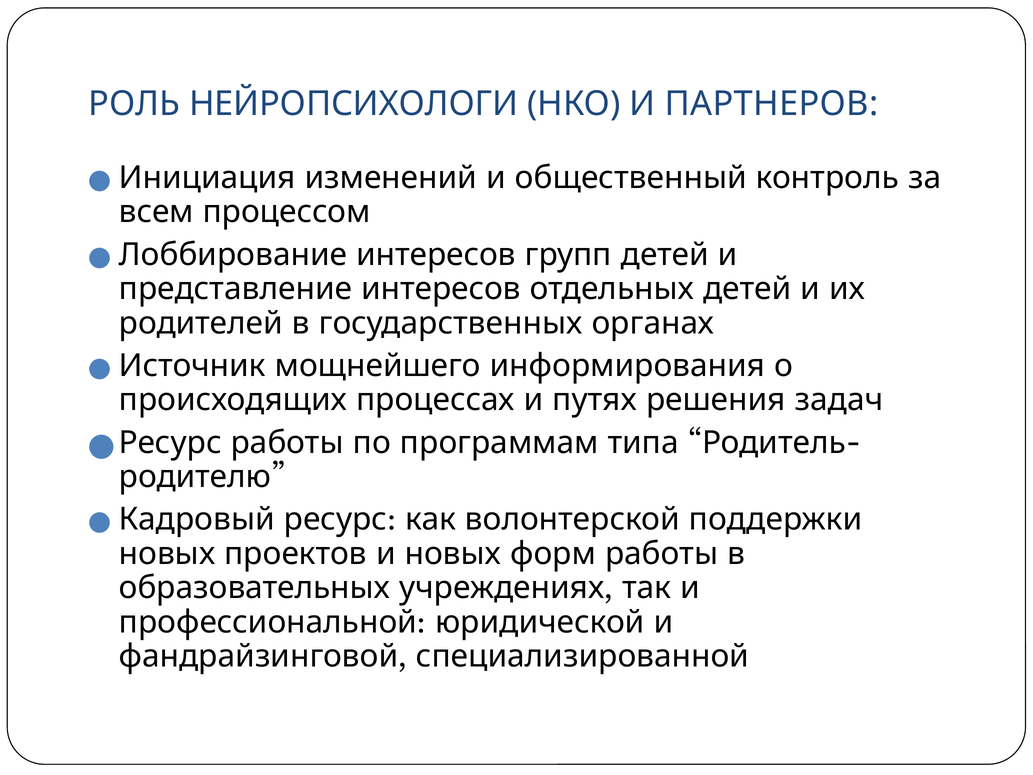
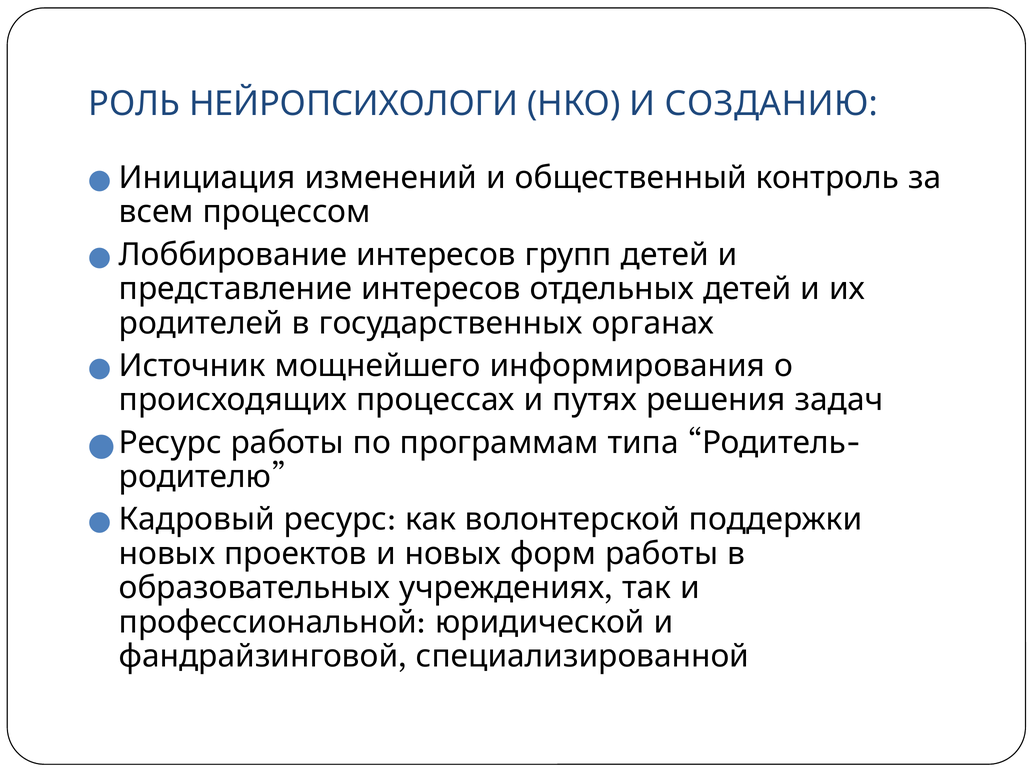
ПАРТНЕРОВ: ПАРТНЕРОВ -> СОЗДАНИЮ
